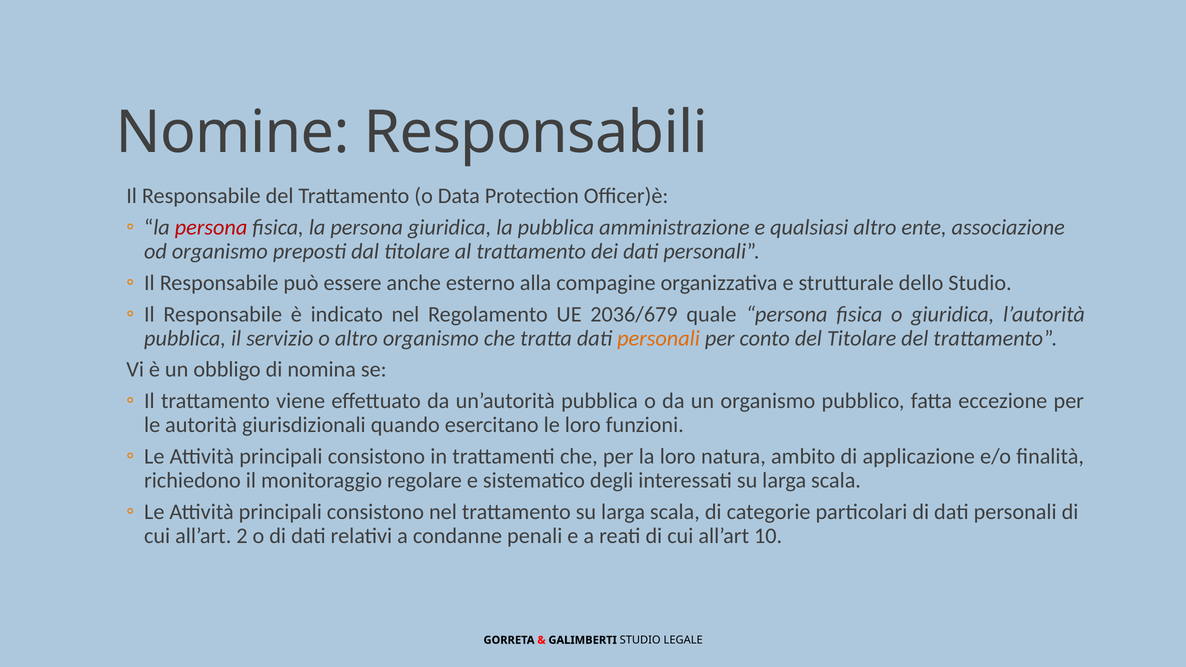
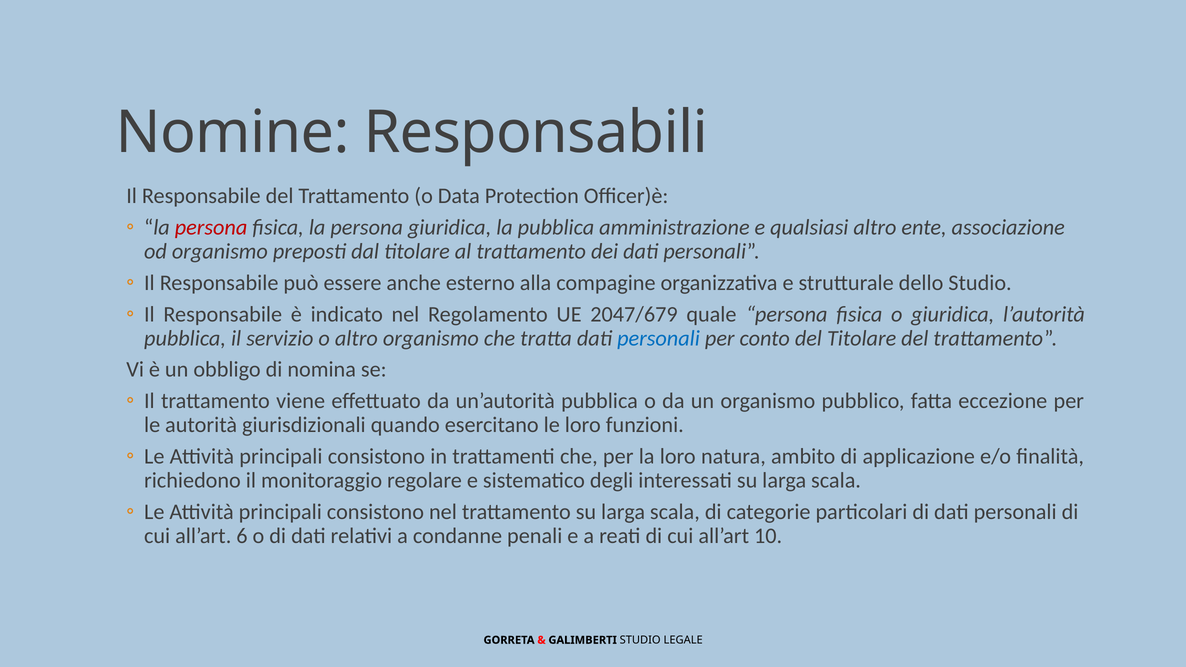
2036/679: 2036/679 -> 2047/679
personali at (659, 338) colour: orange -> blue
2: 2 -> 6
